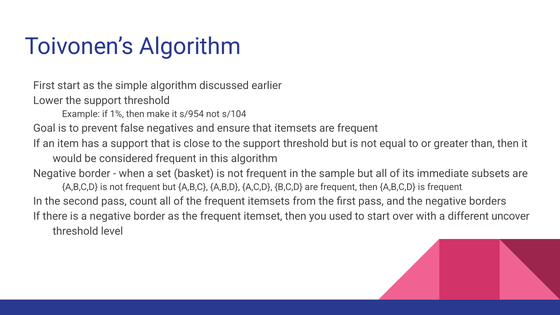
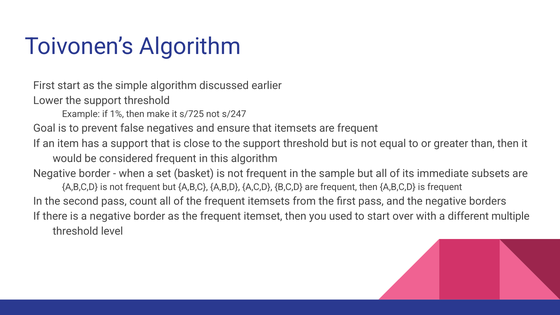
s/954: s/954 -> s/725
s/104: s/104 -> s/247
uncover: uncover -> multiple
